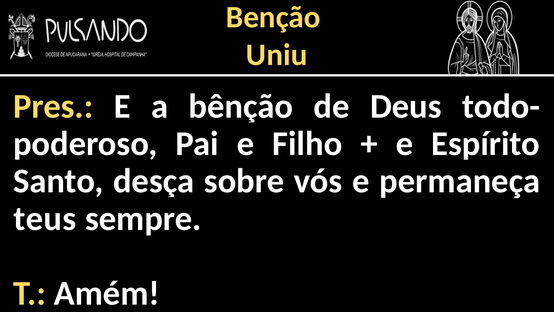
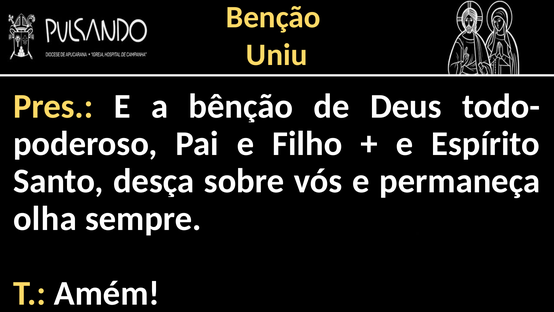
teus: teus -> olha
